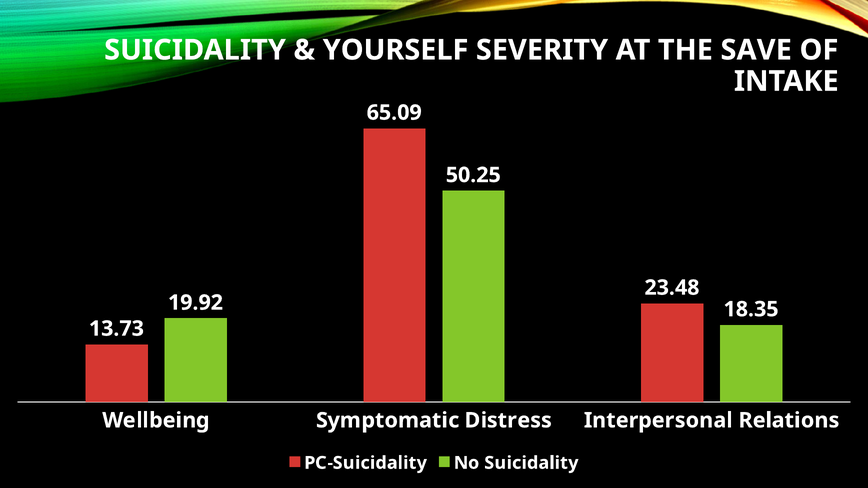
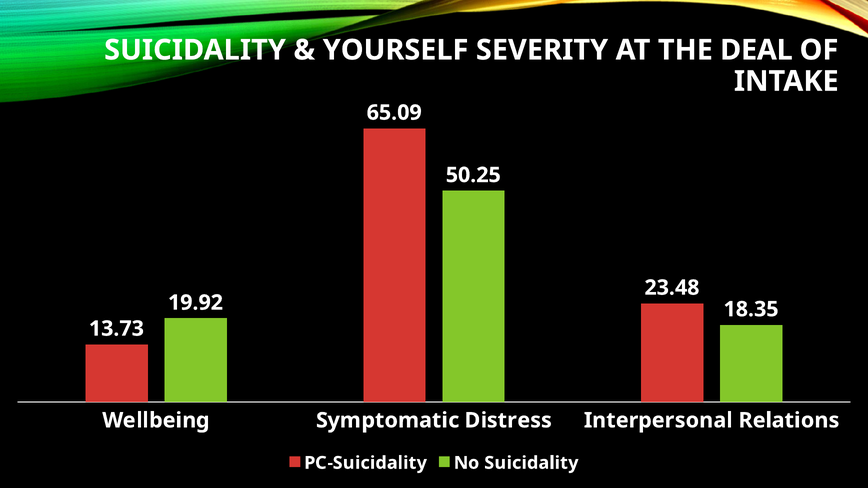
SAVE: SAVE -> DEAL
